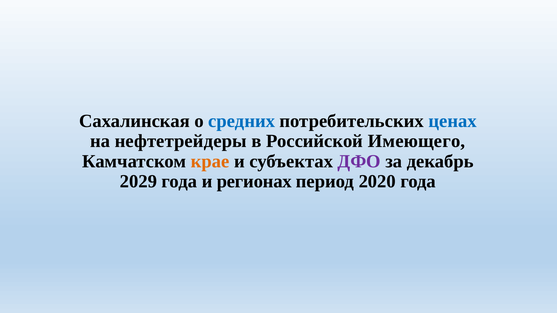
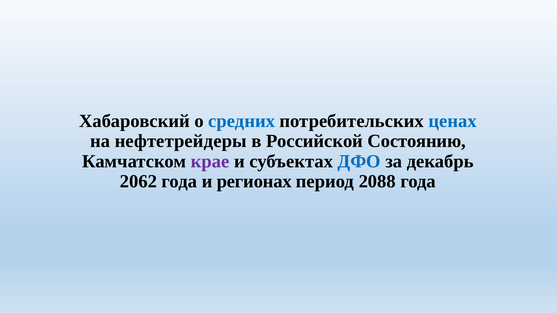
Сахалинская: Сахалинская -> Хабаровский
Имеющего: Имеющего -> Состоянию
крае colour: orange -> purple
ДФО colour: purple -> blue
2029: 2029 -> 2062
2020: 2020 -> 2088
